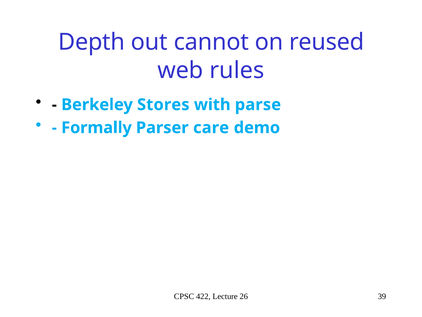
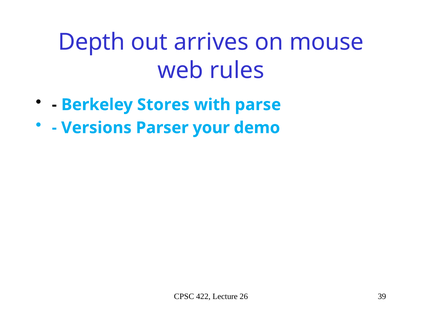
cannot: cannot -> arrives
reused: reused -> mouse
Formally: Formally -> Versions
care: care -> your
